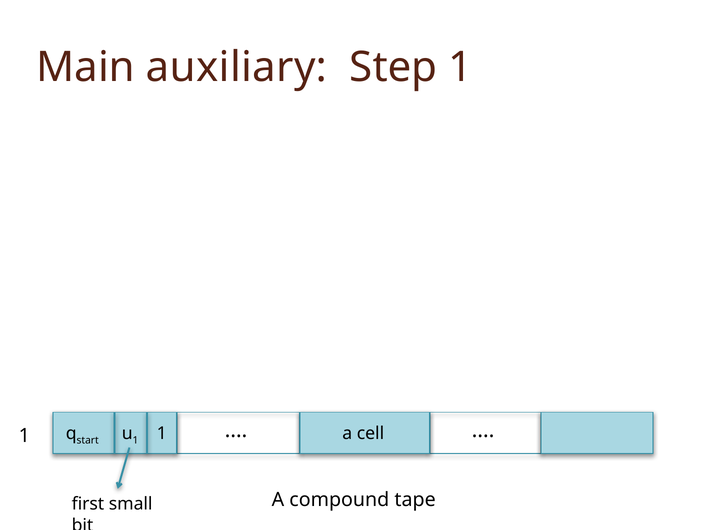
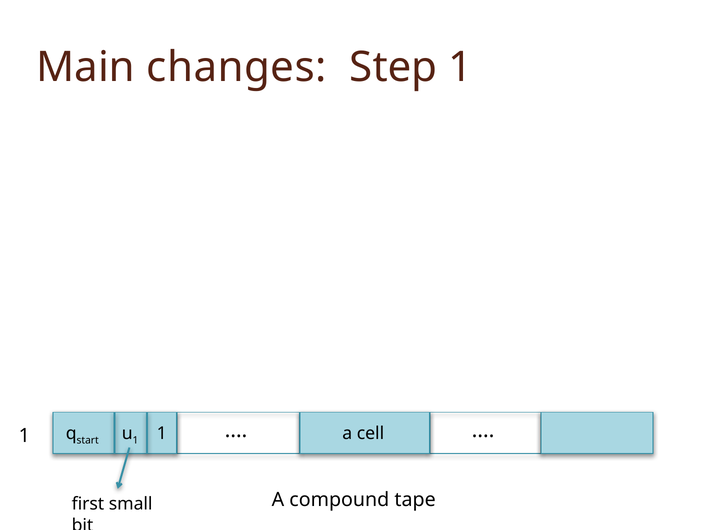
auxiliary: auxiliary -> changes
